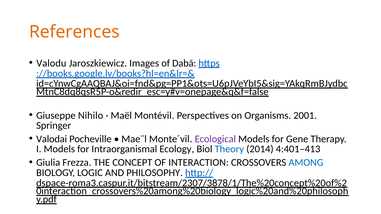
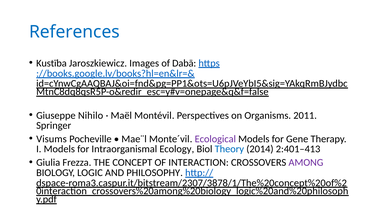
References colour: orange -> blue
Valodu: Valodu -> Kustība
2001: 2001 -> 2011
Valodai: Valodai -> Visums
4:401–413: 4:401–413 -> 2:401–413
AMONG colour: blue -> purple
